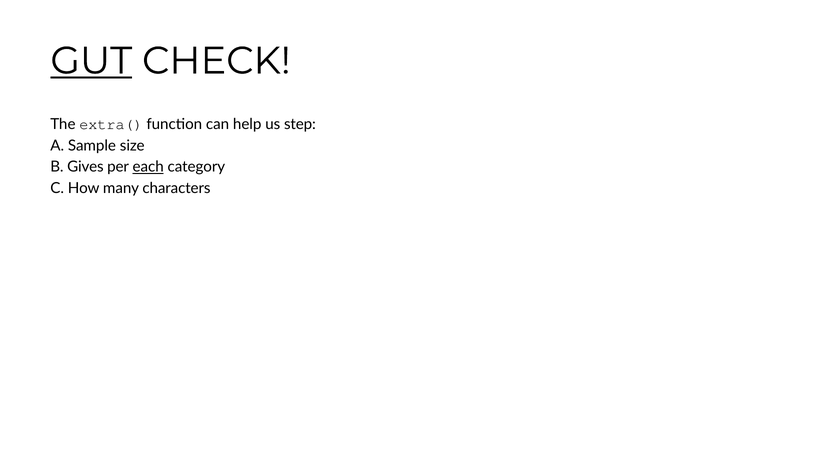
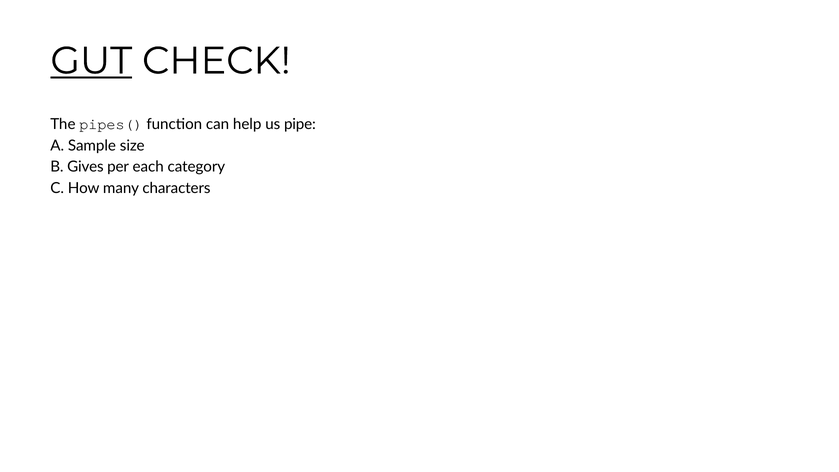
extra(: extra( -> pipes(
step: step -> pipe
each underline: present -> none
